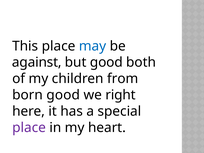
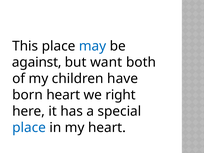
but good: good -> want
from: from -> have
born good: good -> heart
place at (29, 128) colour: purple -> blue
